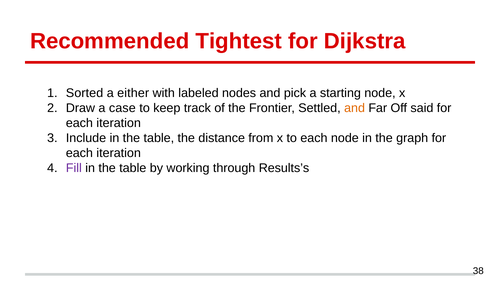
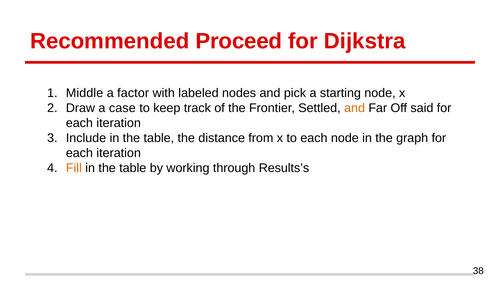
Tightest: Tightest -> Proceed
Sorted: Sorted -> Middle
either: either -> factor
Fill colour: purple -> orange
